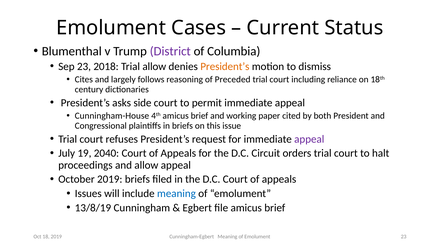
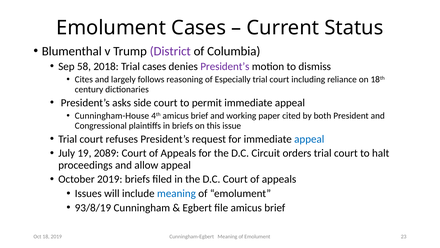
Sep 23: 23 -> 58
Trial allow: allow -> cases
President’s at (225, 66) colour: orange -> purple
Preceded: Preceded -> Especially
appeal at (309, 139) colour: purple -> blue
2040: 2040 -> 2089
13/8/19: 13/8/19 -> 93/8/19
